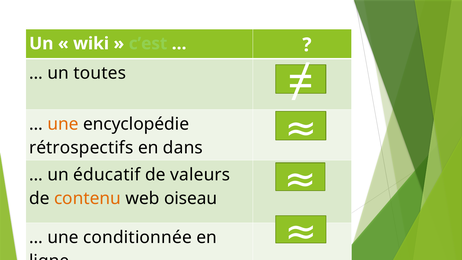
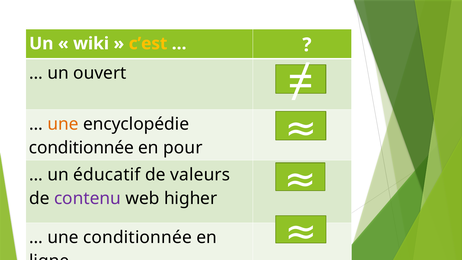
c’est colour: light green -> yellow
toutes: toutes -> ouvert
rétrospectifs at (81, 148): rétrospectifs -> conditionnée
dans: dans -> pour
contenu colour: orange -> purple
oiseau: oiseau -> higher
